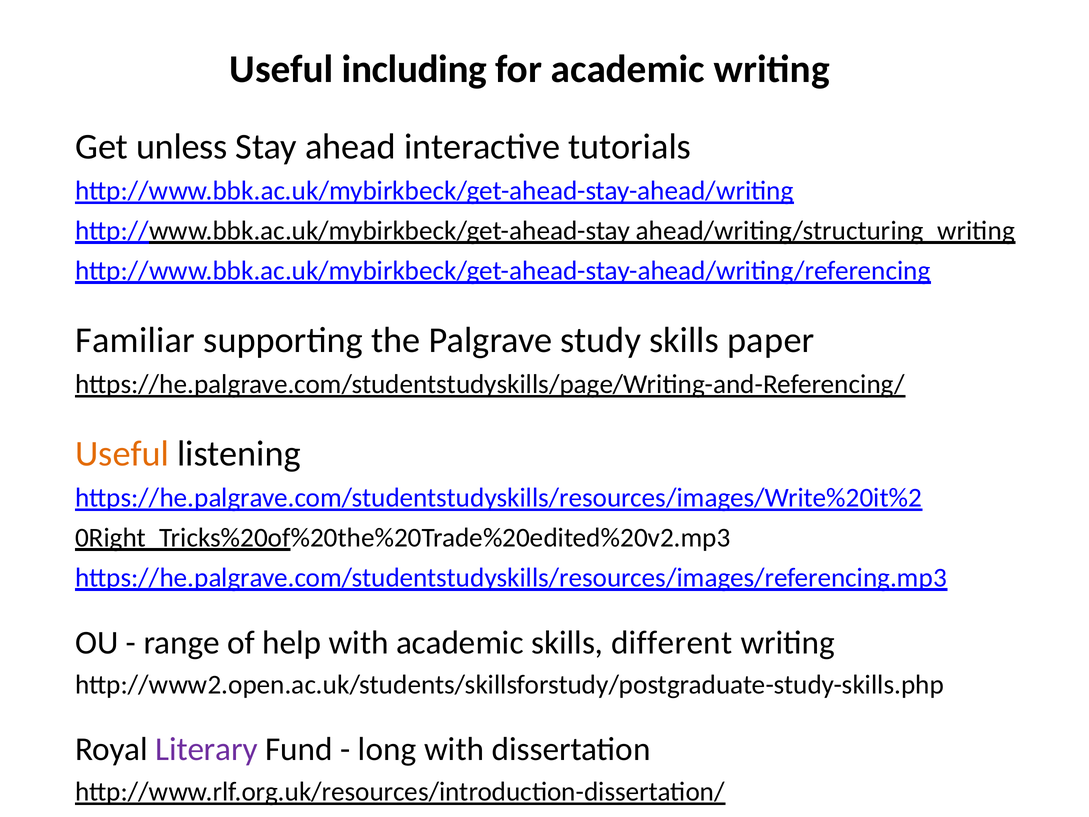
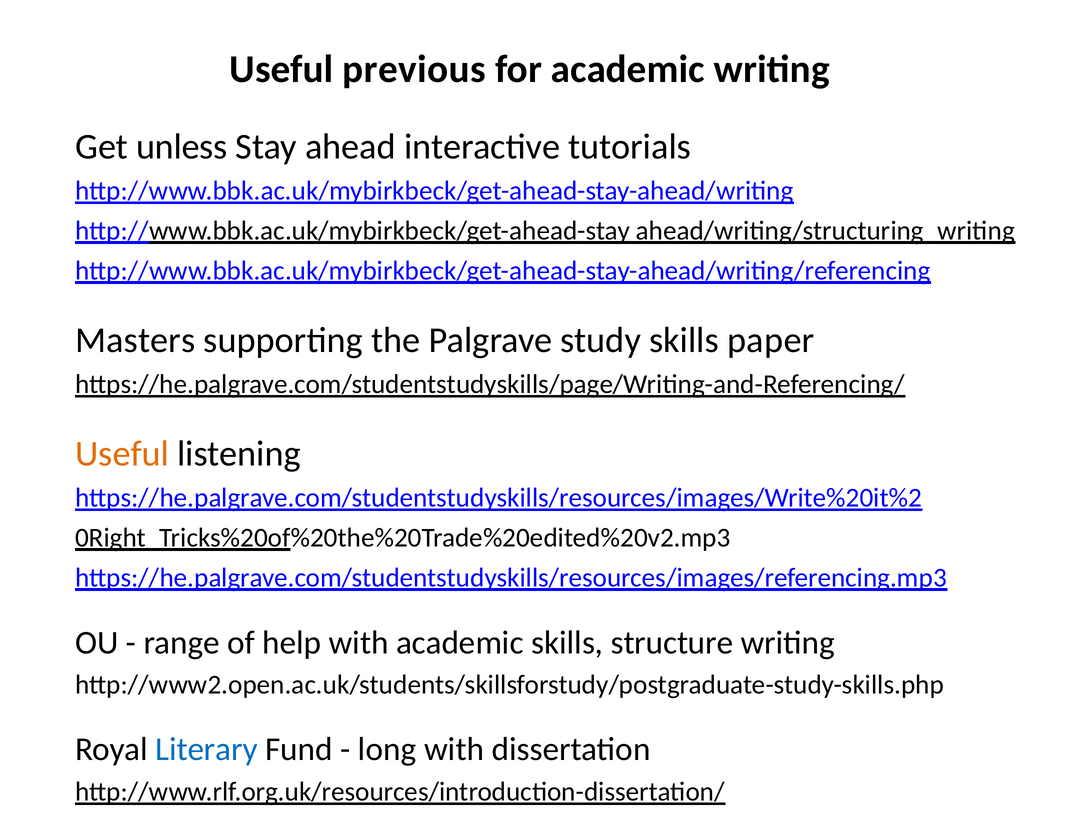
including: including -> previous
Familiar: Familiar -> Masters
different: different -> structure
Literary colour: purple -> blue
